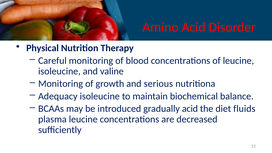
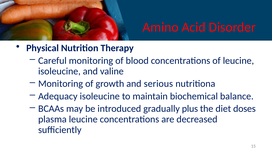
gradually acid: acid -> plus
fluids: fluids -> doses
